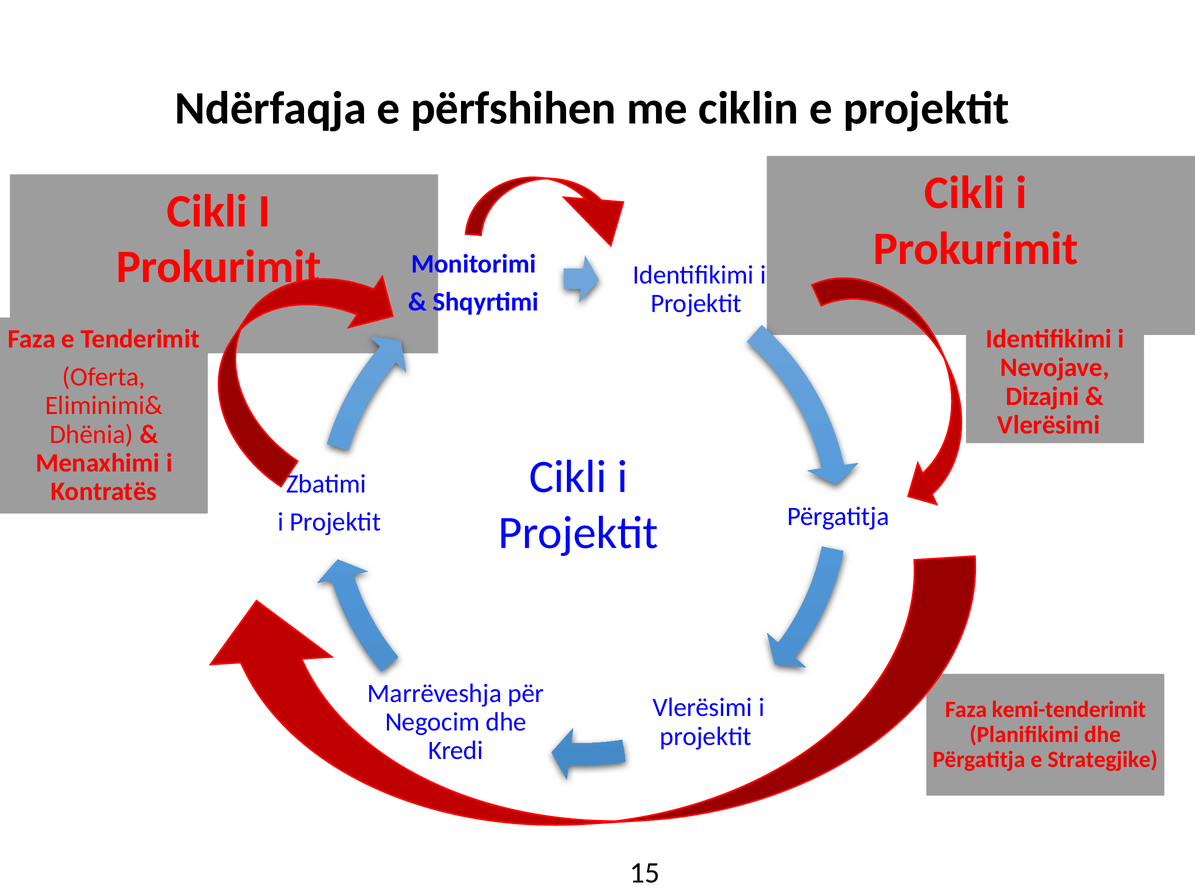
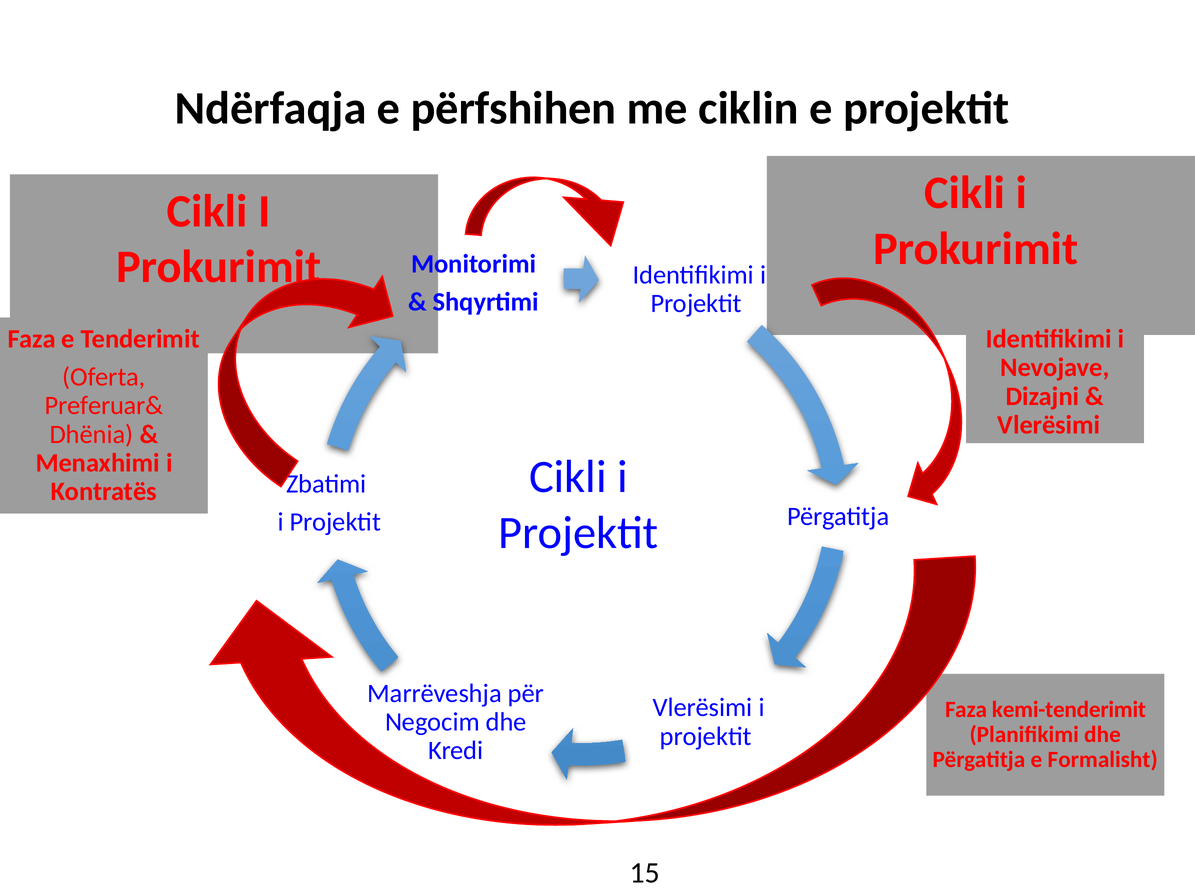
Eliminimi&: Eliminimi& -> Preferuar&
Strategjike: Strategjike -> Formalisht
